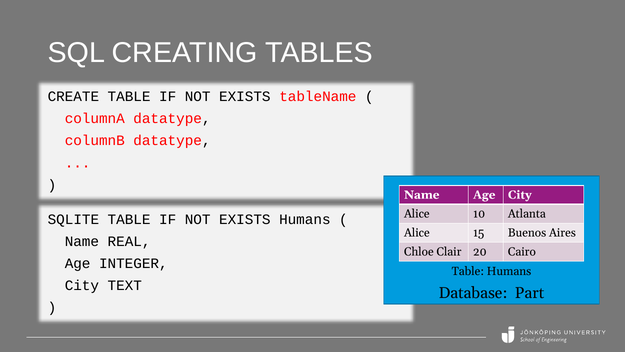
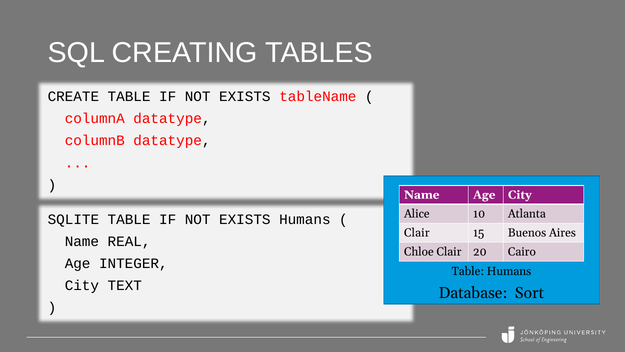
Alice at (417, 232): Alice -> Clair
Part: Part -> Sort
